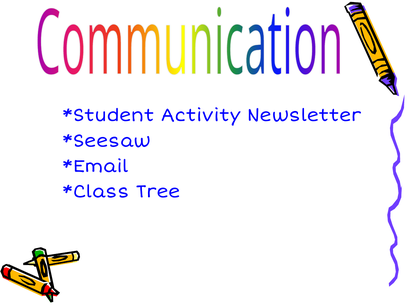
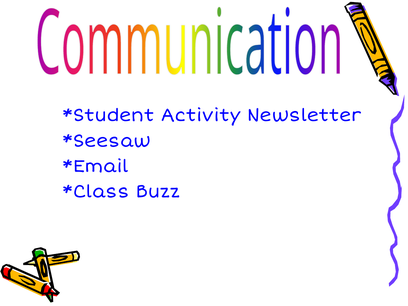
Tree: Tree -> Buzz
